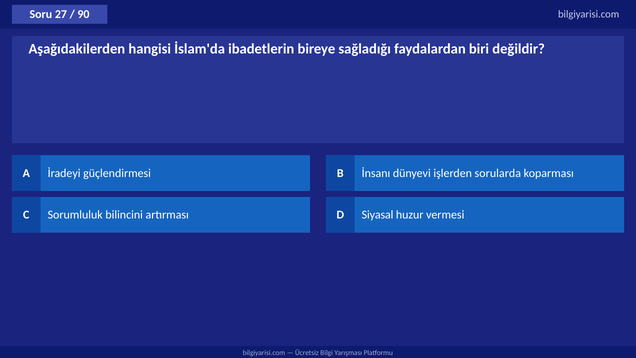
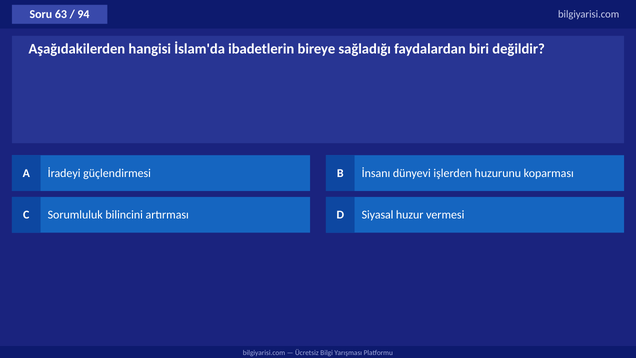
27: 27 -> 63
90: 90 -> 94
sorularda: sorularda -> huzurunu
